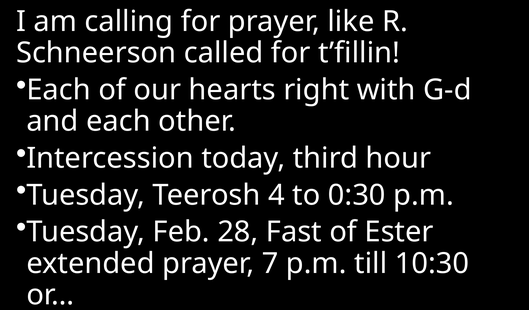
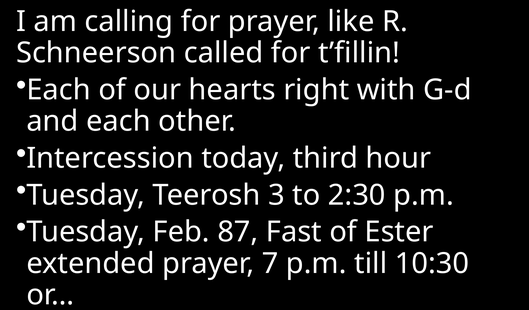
4: 4 -> 3
0:30: 0:30 -> 2:30
28: 28 -> 87
